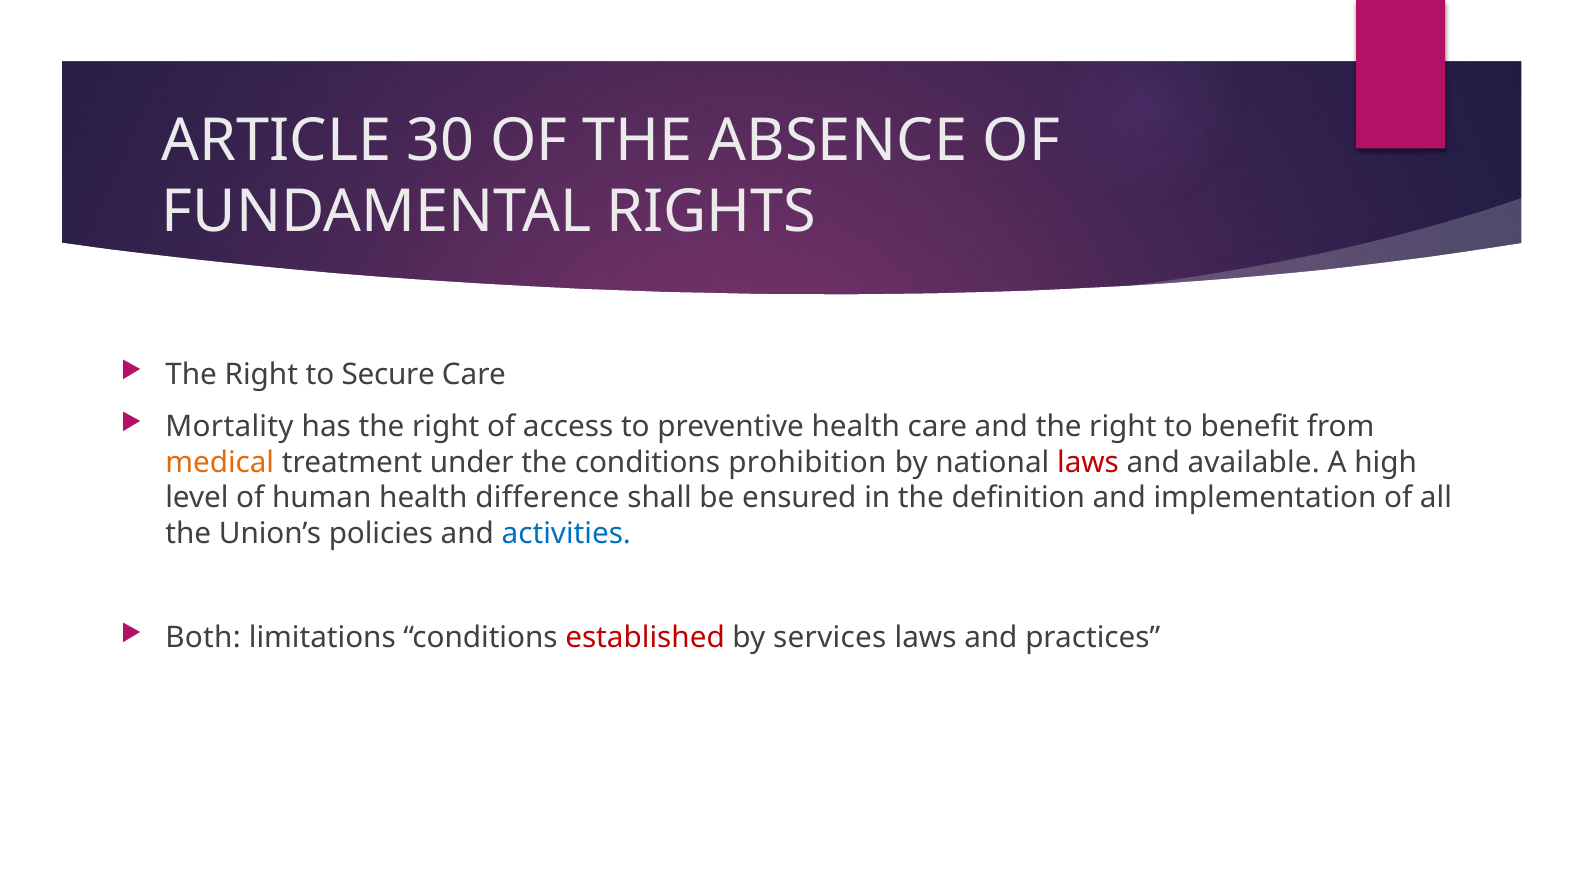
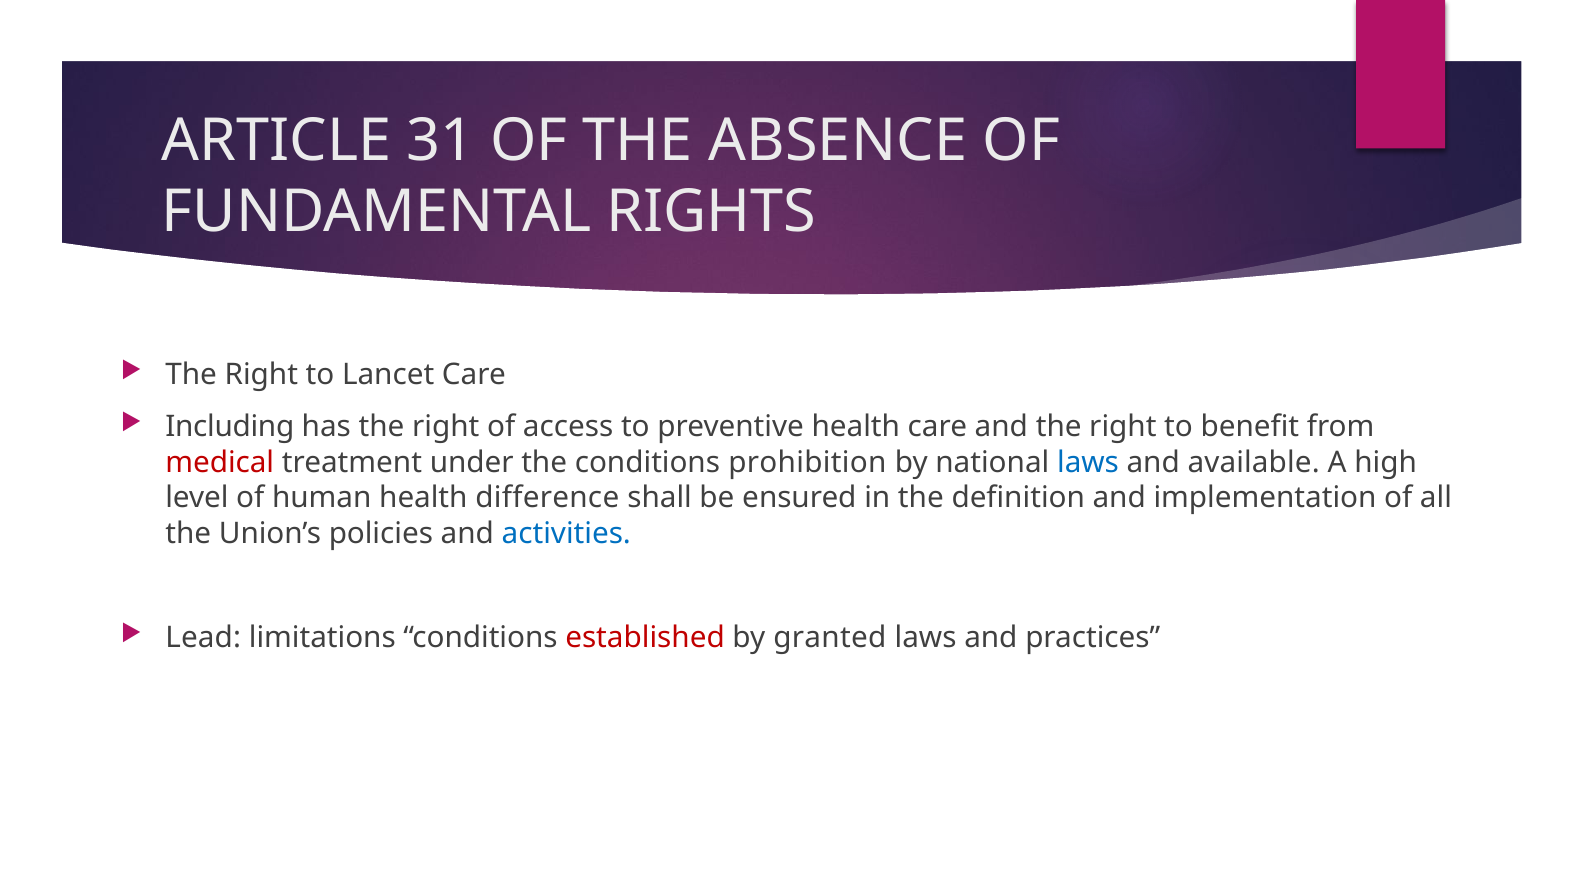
30: 30 -> 31
Secure: Secure -> Lancet
Mortality: Mortality -> Including
medical colour: orange -> red
laws at (1088, 463) colour: red -> blue
Both: Both -> Lead
services: services -> granted
